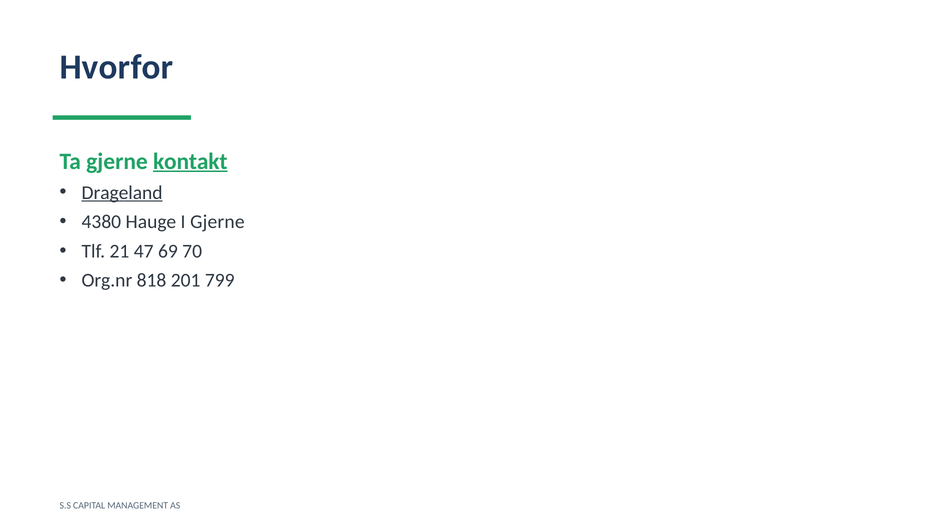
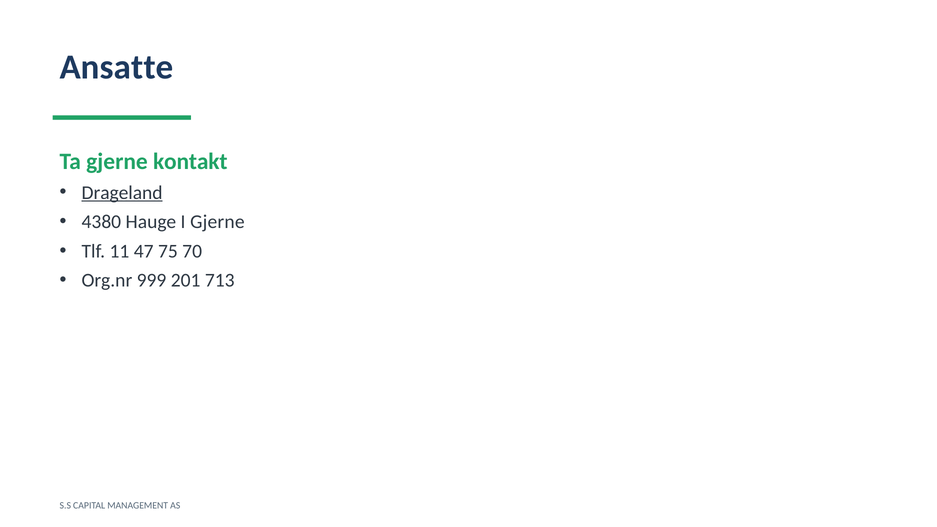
Hvorfor: Hvorfor -> Ansatte
kontakt underline: present -> none
21: 21 -> 11
69: 69 -> 75
818: 818 -> 999
799: 799 -> 713
